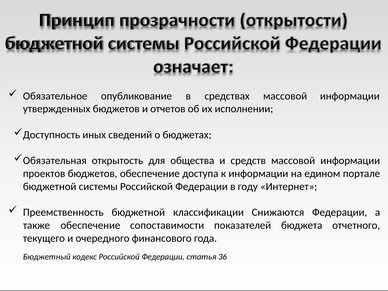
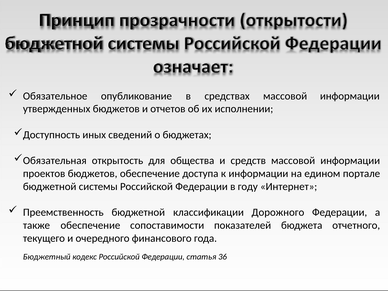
Снижаются: Снижаются -> Дорожного
